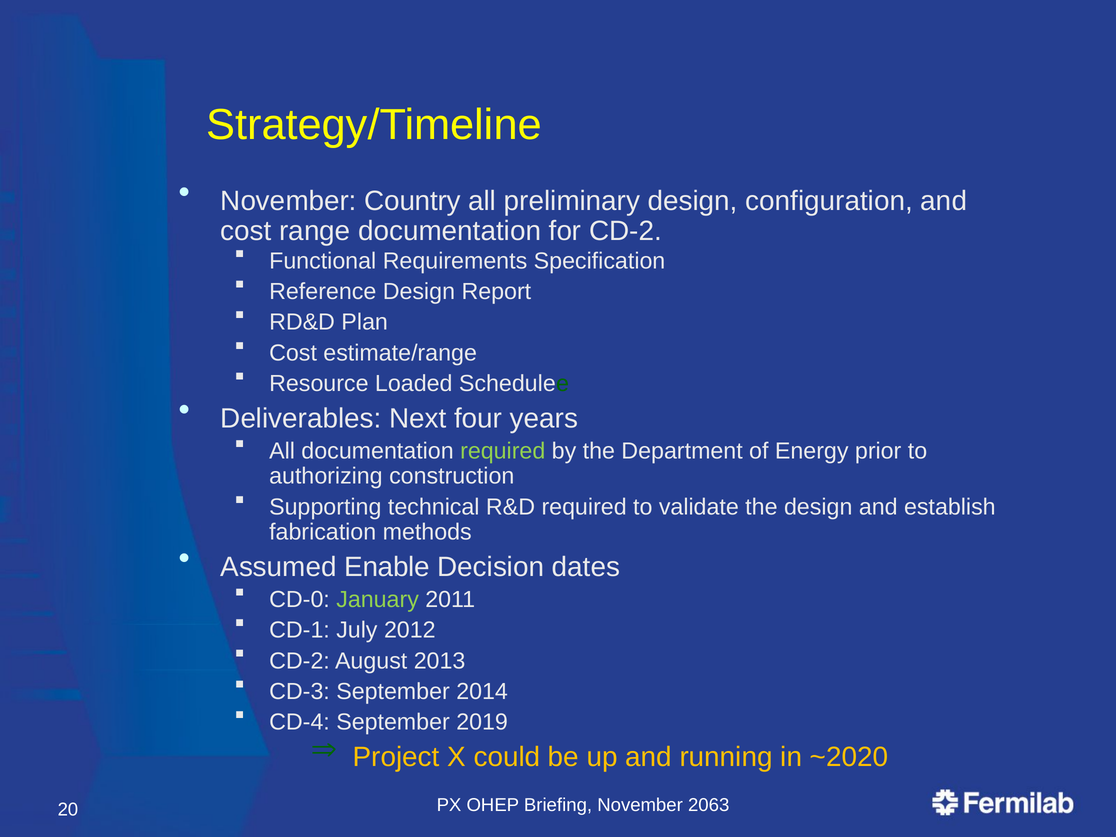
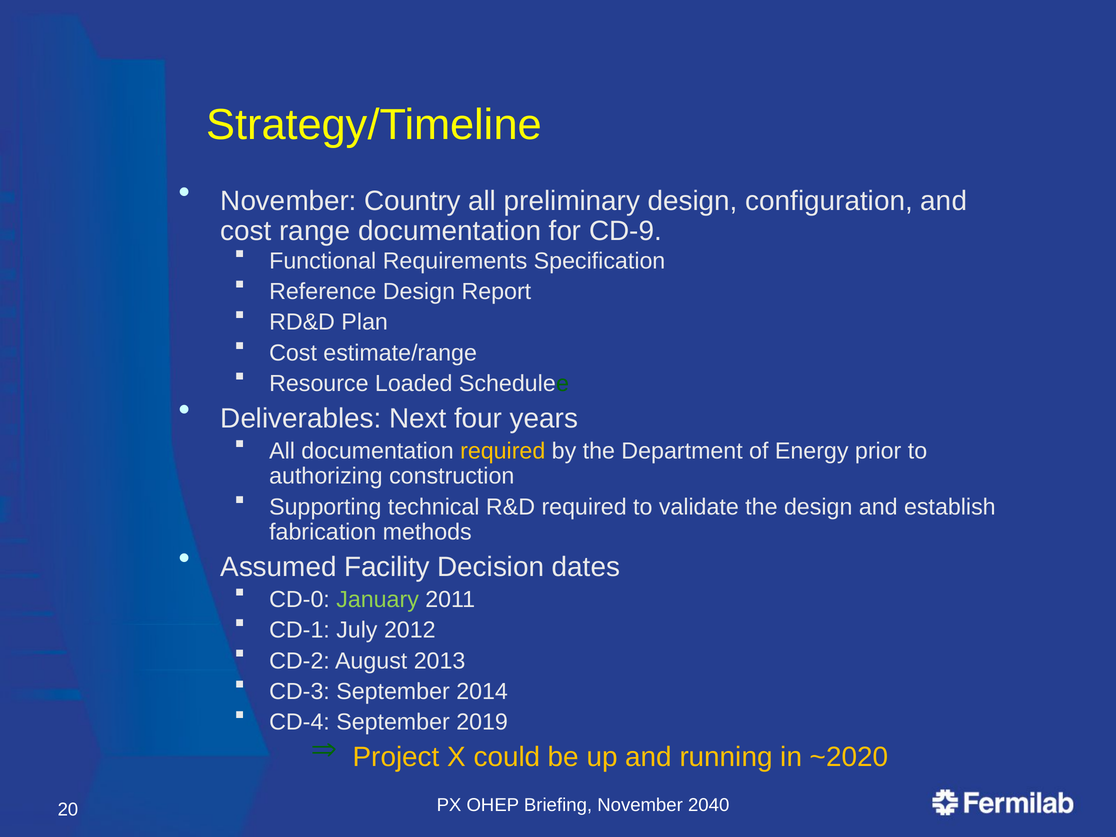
for CD-2: CD-2 -> CD-9
required at (503, 451) colour: light green -> yellow
Enable: Enable -> Facility
2063: 2063 -> 2040
